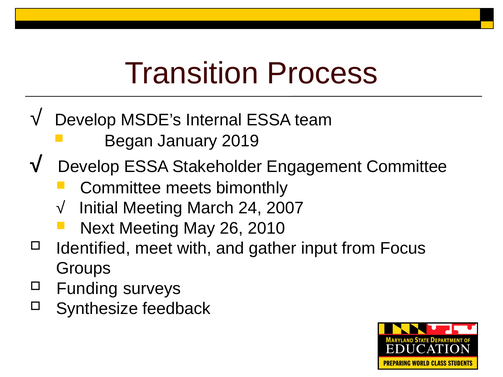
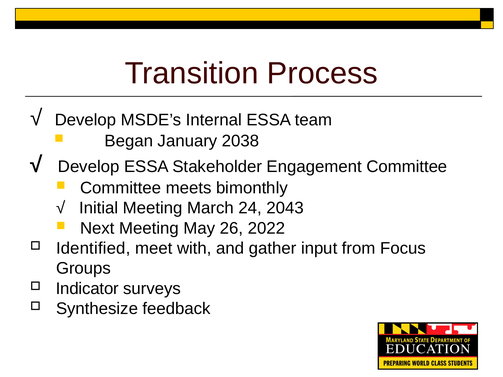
2019: 2019 -> 2038
2007: 2007 -> 2043
2010: 2010 -> 2022
Funding: Funding -> Indicator
